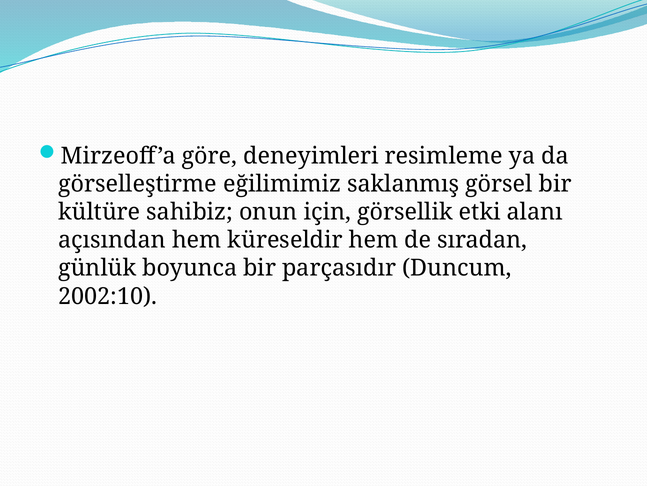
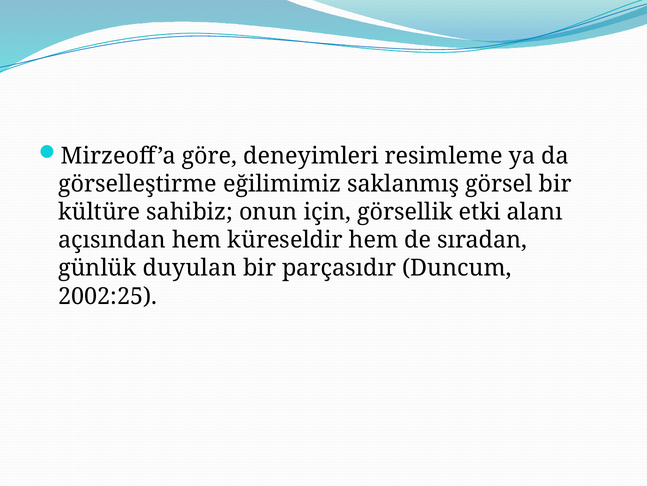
boyunca: boyunca -> duyulan
2002:10: 2002:10 -> 2002:25
